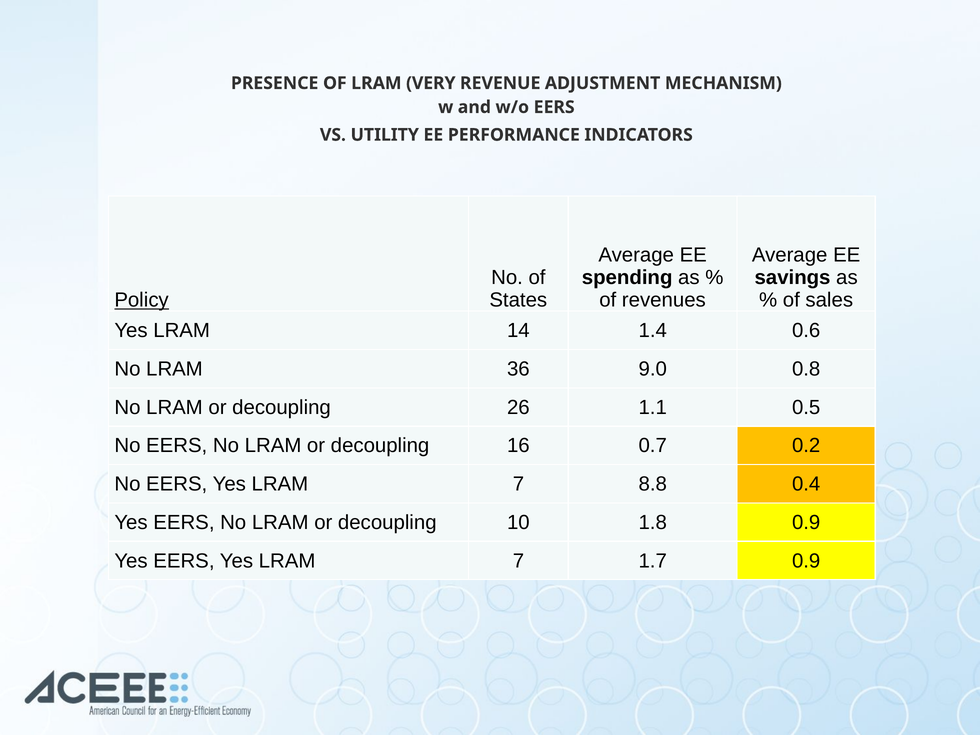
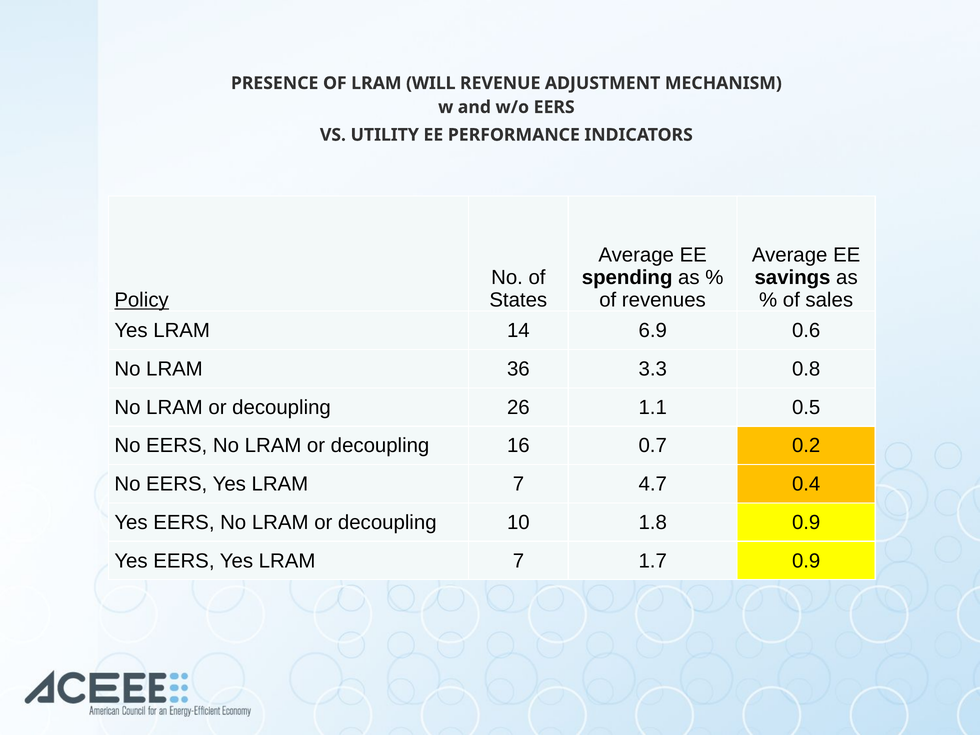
VERY: VERY -> WILL
1.4: 1.4 -> 6.9
9.0: 9.0 -> 3.3
8.8: 8.8 -> 4.7
